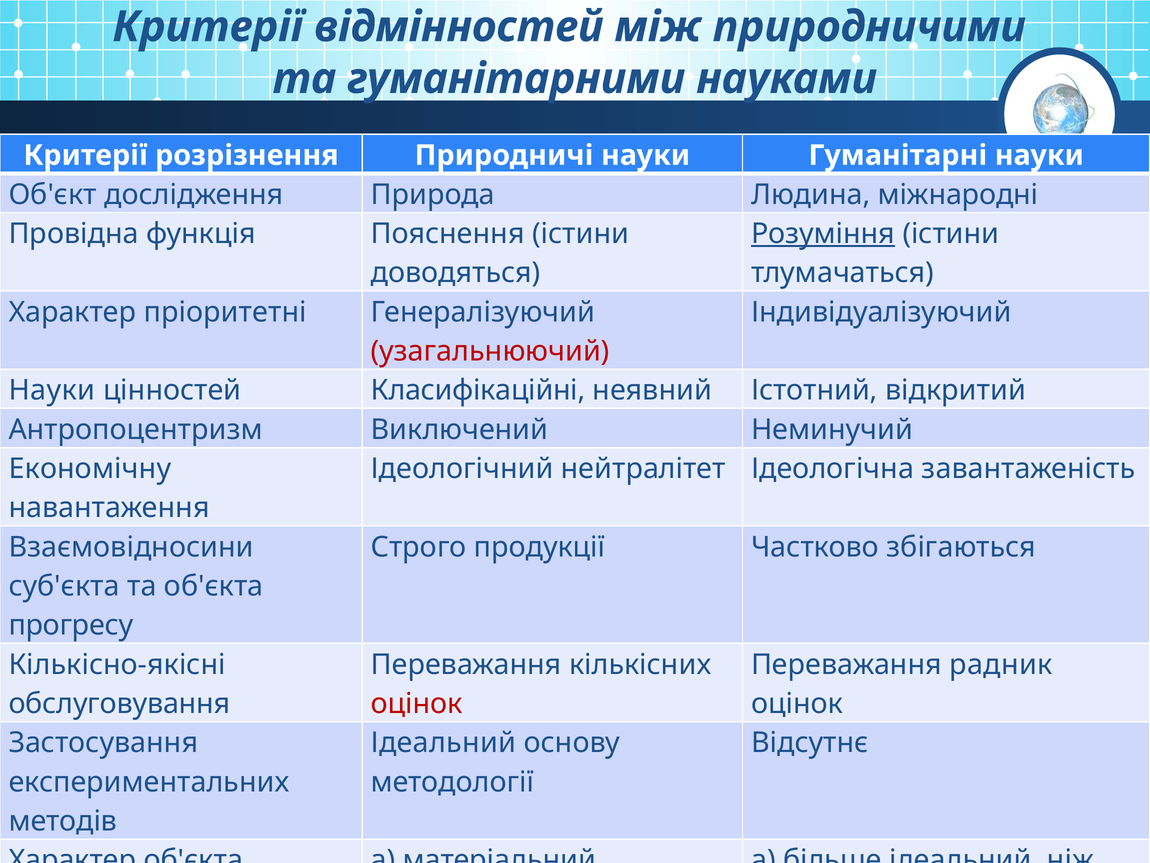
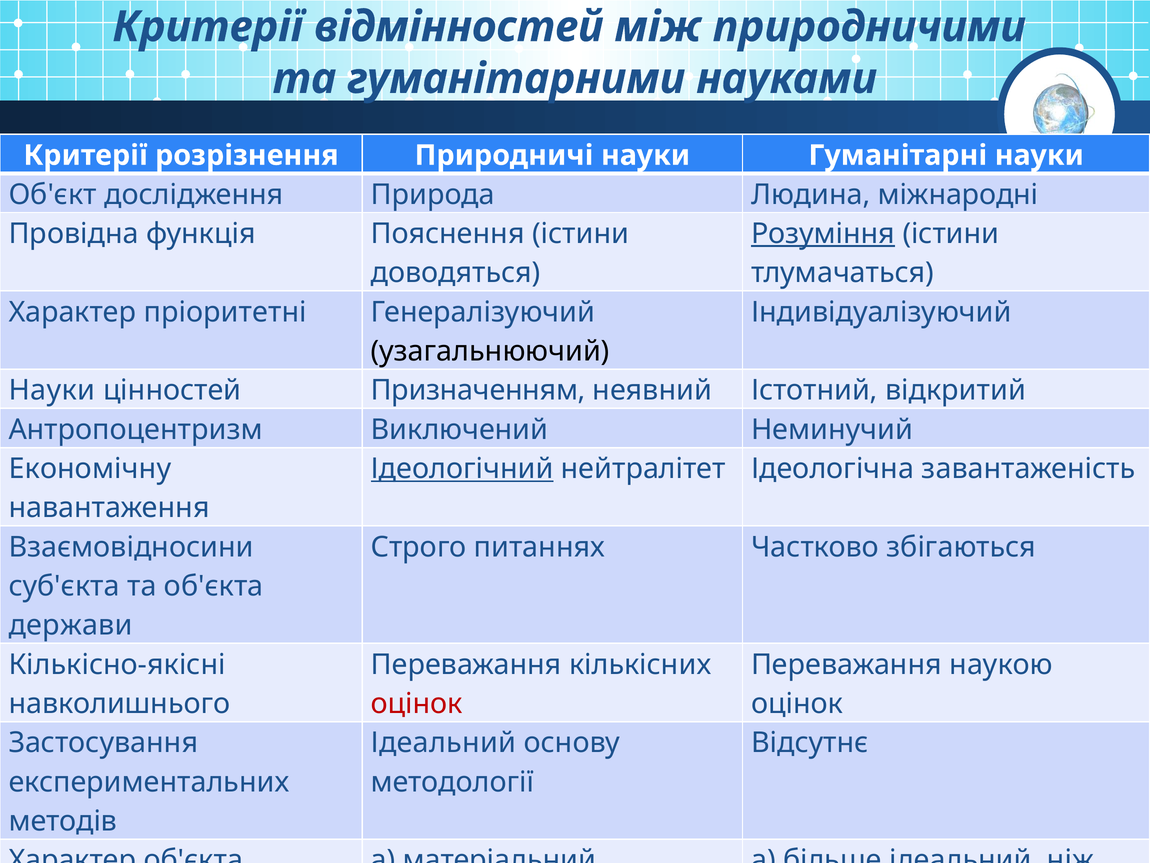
узагальнюючий colour: red -> black
Класифікаційні: Класифікаційні -> Призначенням
Ідеологічний underline: none -> present
продукції: продукції -> питаннях
прогресу: прогресу -> держави
радник: радник -> наукою
обслуговування: обслуговування -> навколишнього
